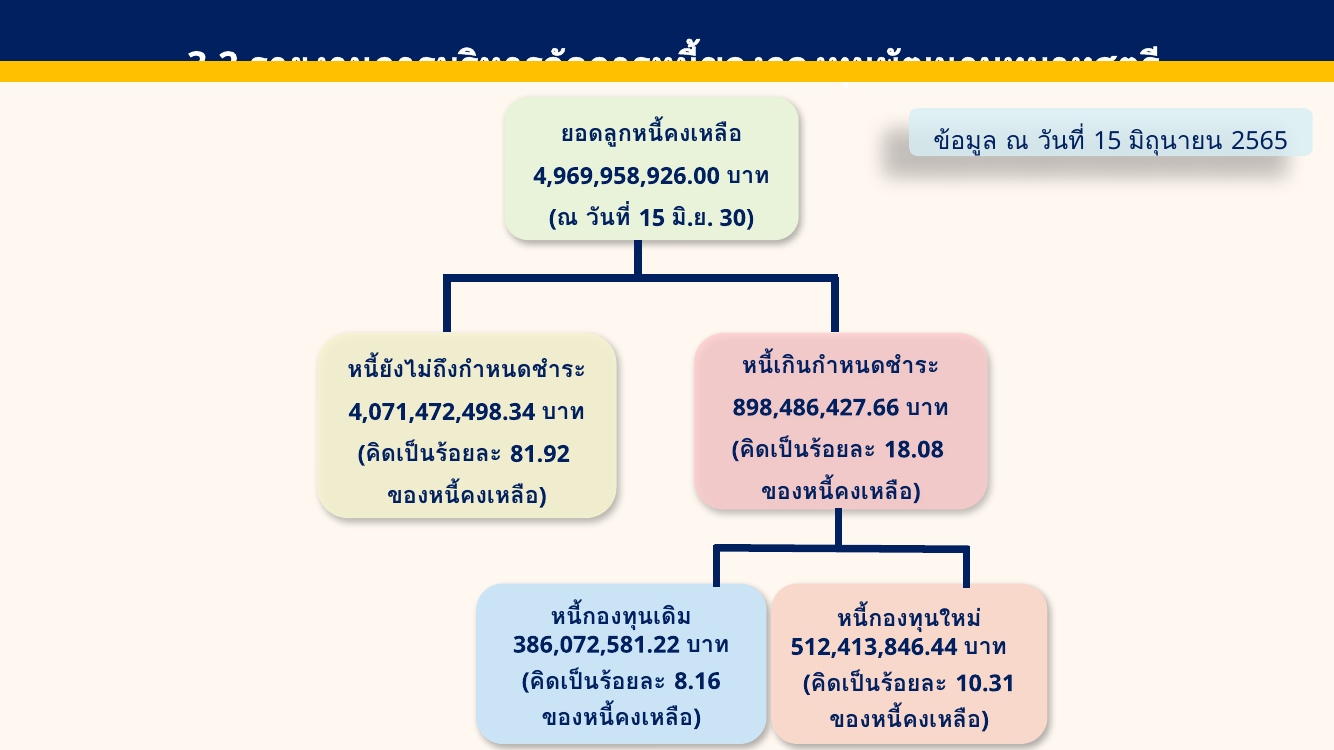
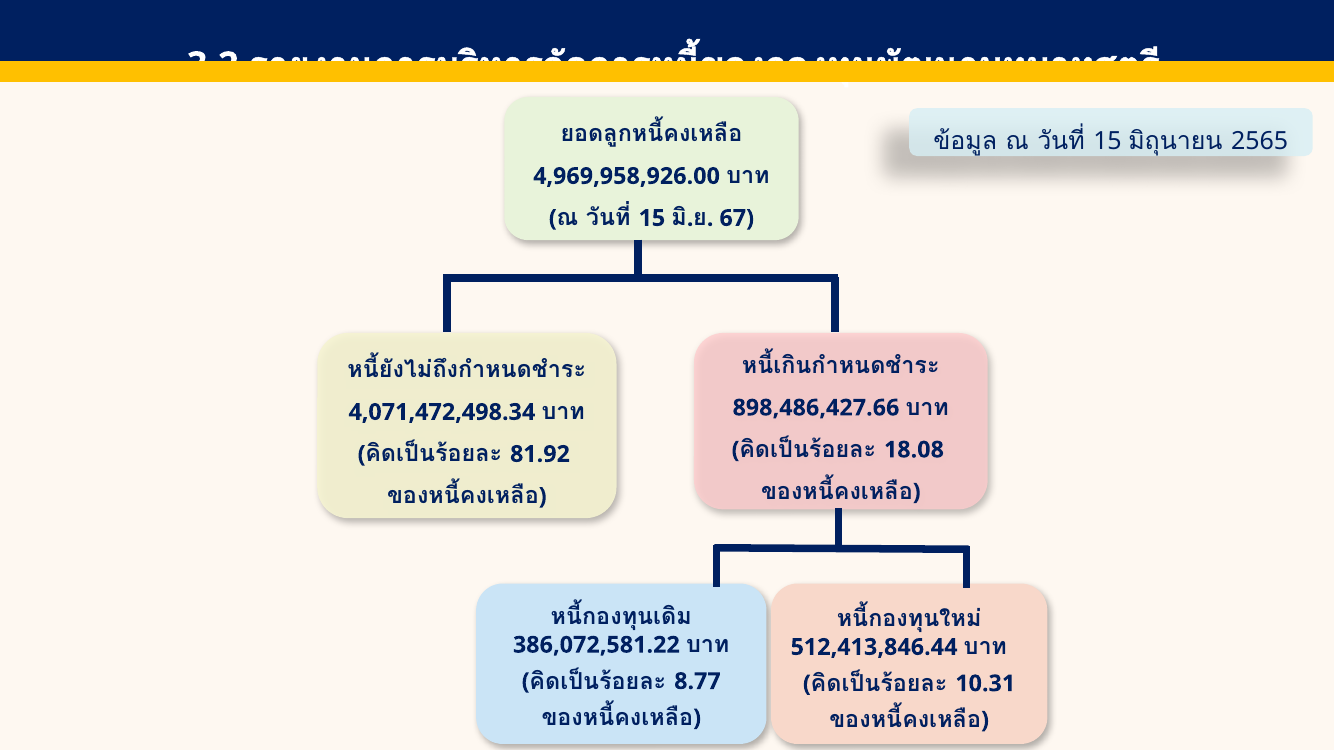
30: 30 -> 67
8.16: 8.16 -> 8.77
